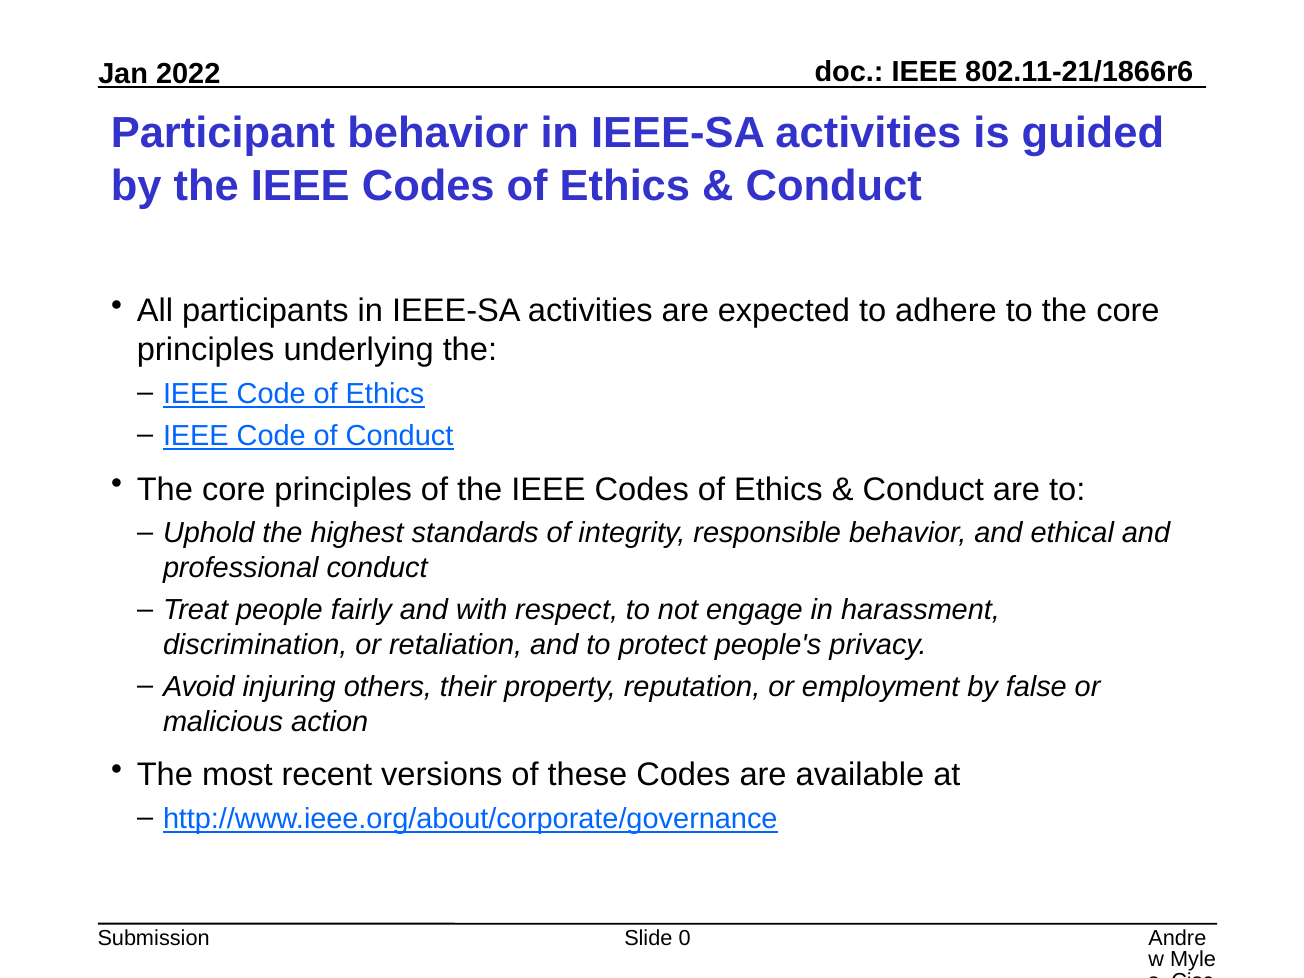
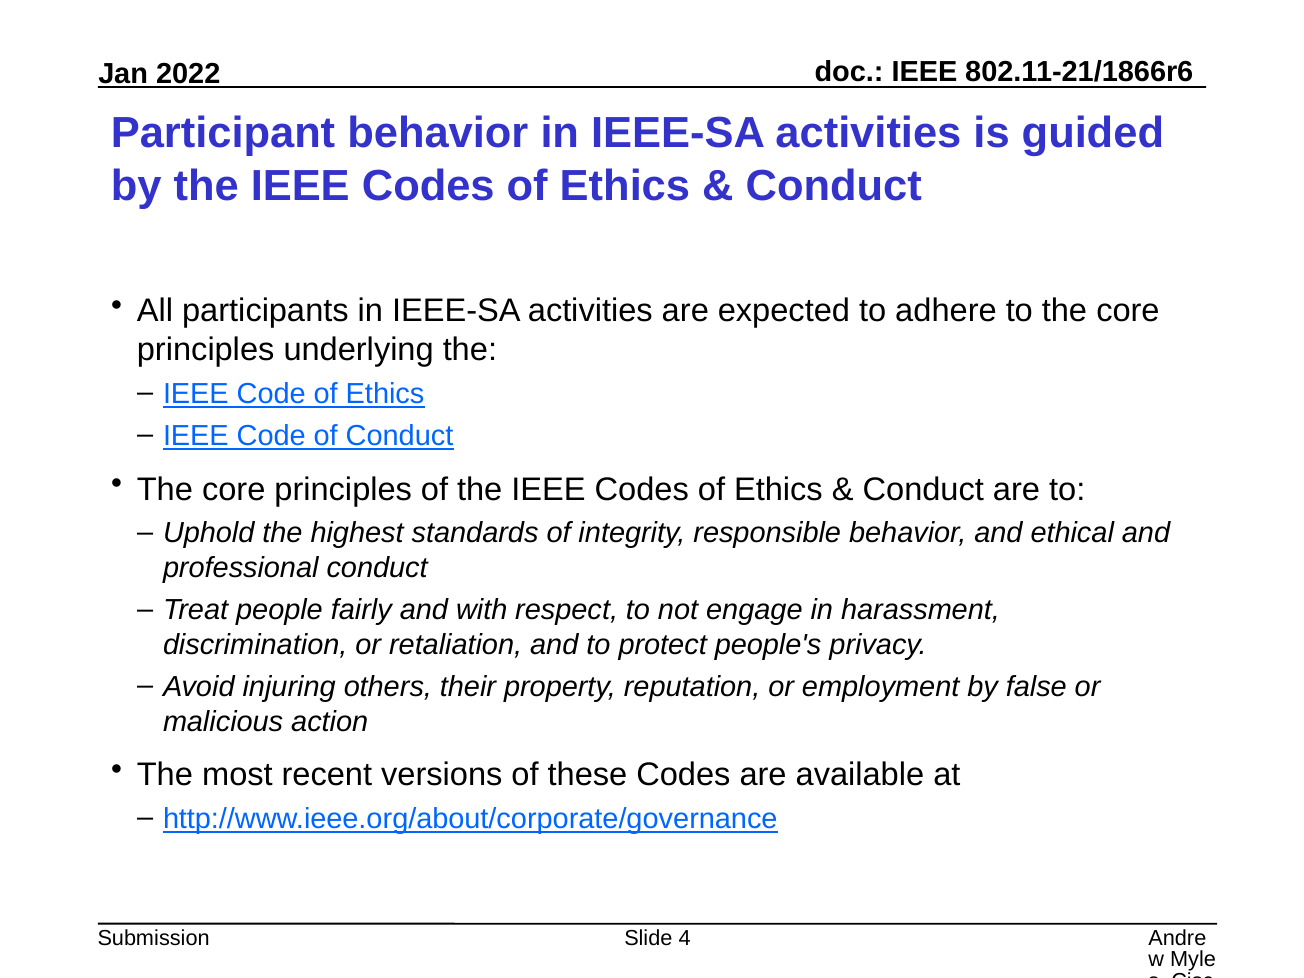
0: 0 -> 4
